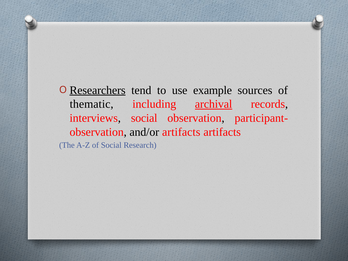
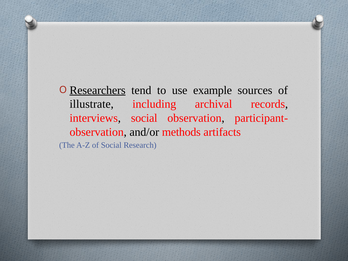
thematic: thematic -> illustrate
archival underline: present -> none
and/or artifacts: artifacts -> methods
